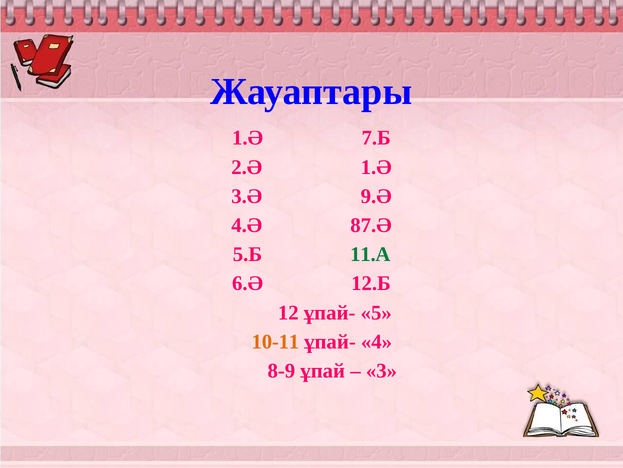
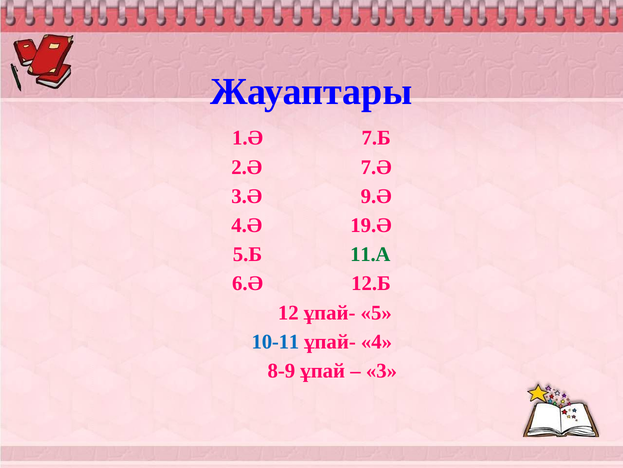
2.Ә 1.Ә: 1.Ә -> 7.Ә
87.Ә: 87.Ә -> 19.Ә
10-11 colour: orange -> blue
